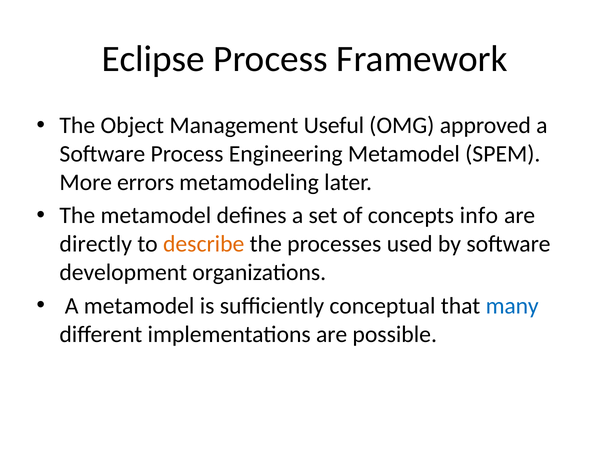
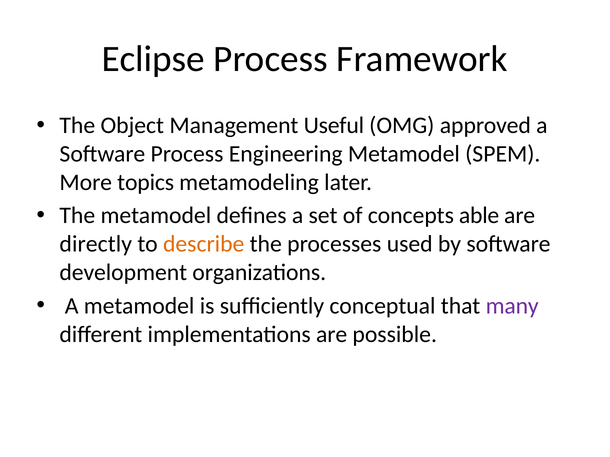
errors: errors -> topics
info: info -> able
many colour: blue -> purple
